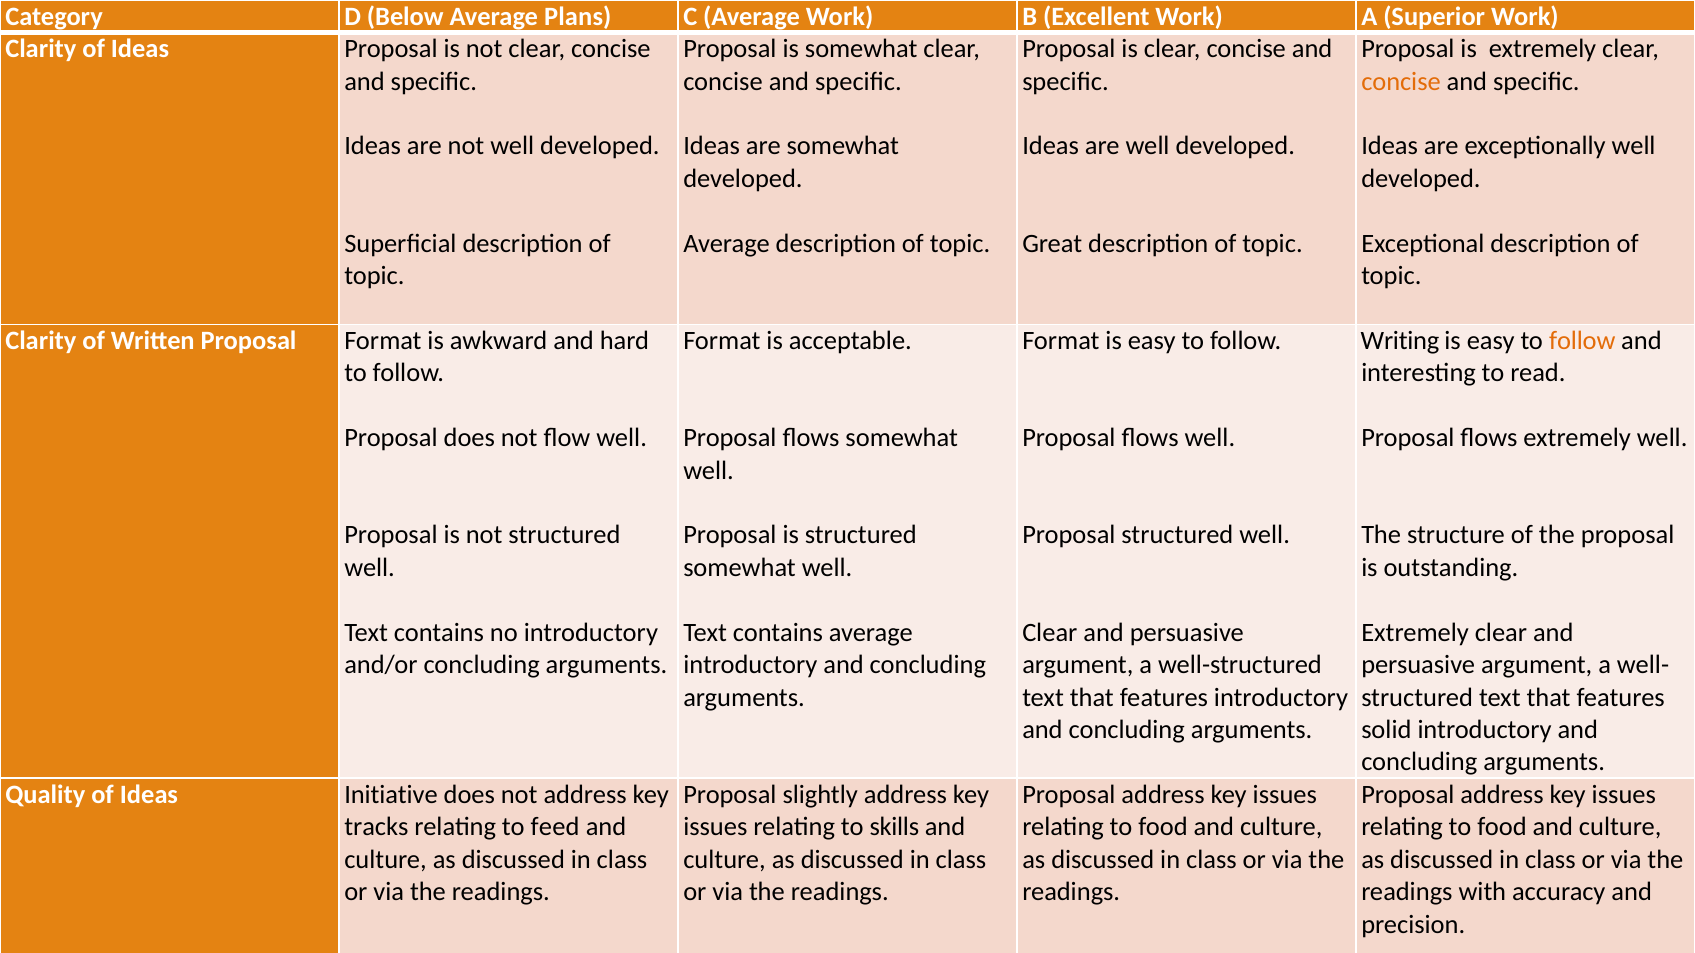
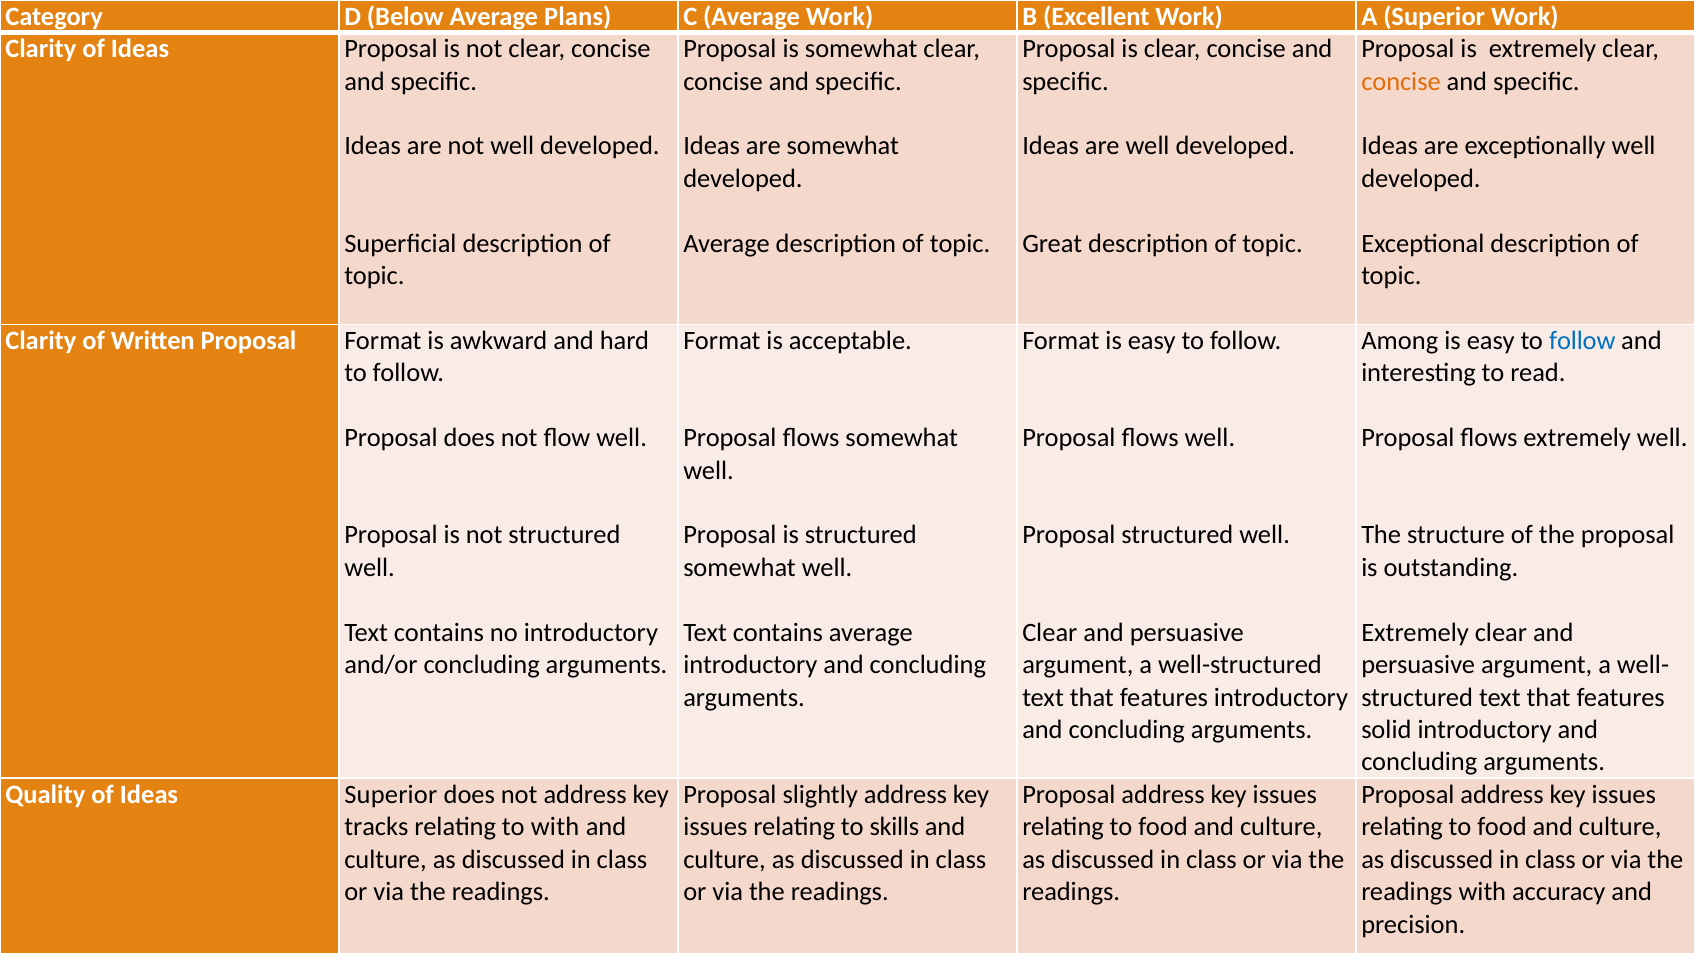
Writing: Writing -> Among
follow at (1582, 341) colour: orange -> blue
Ideas Initiative: Initiative -> Superior
to feed: feed -> with
